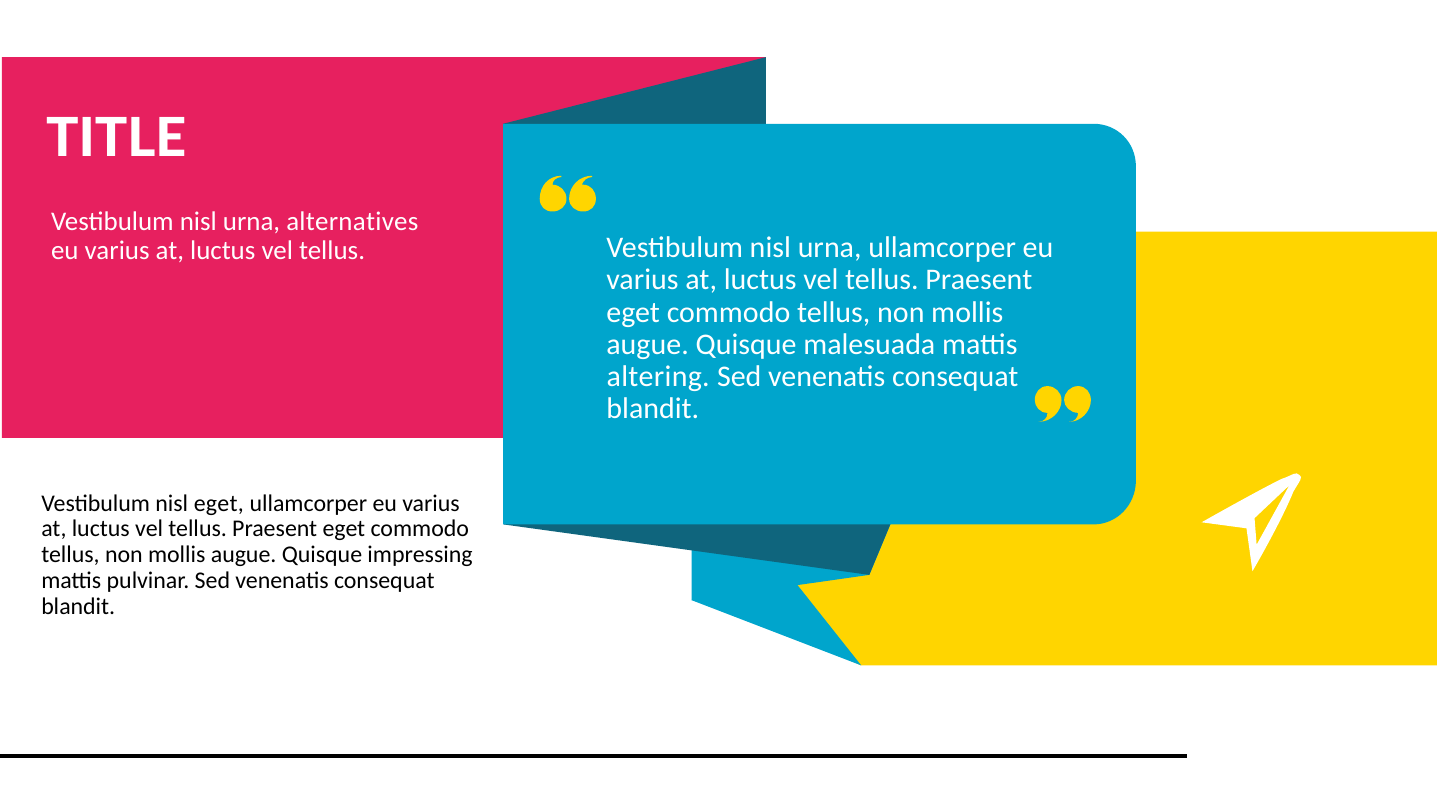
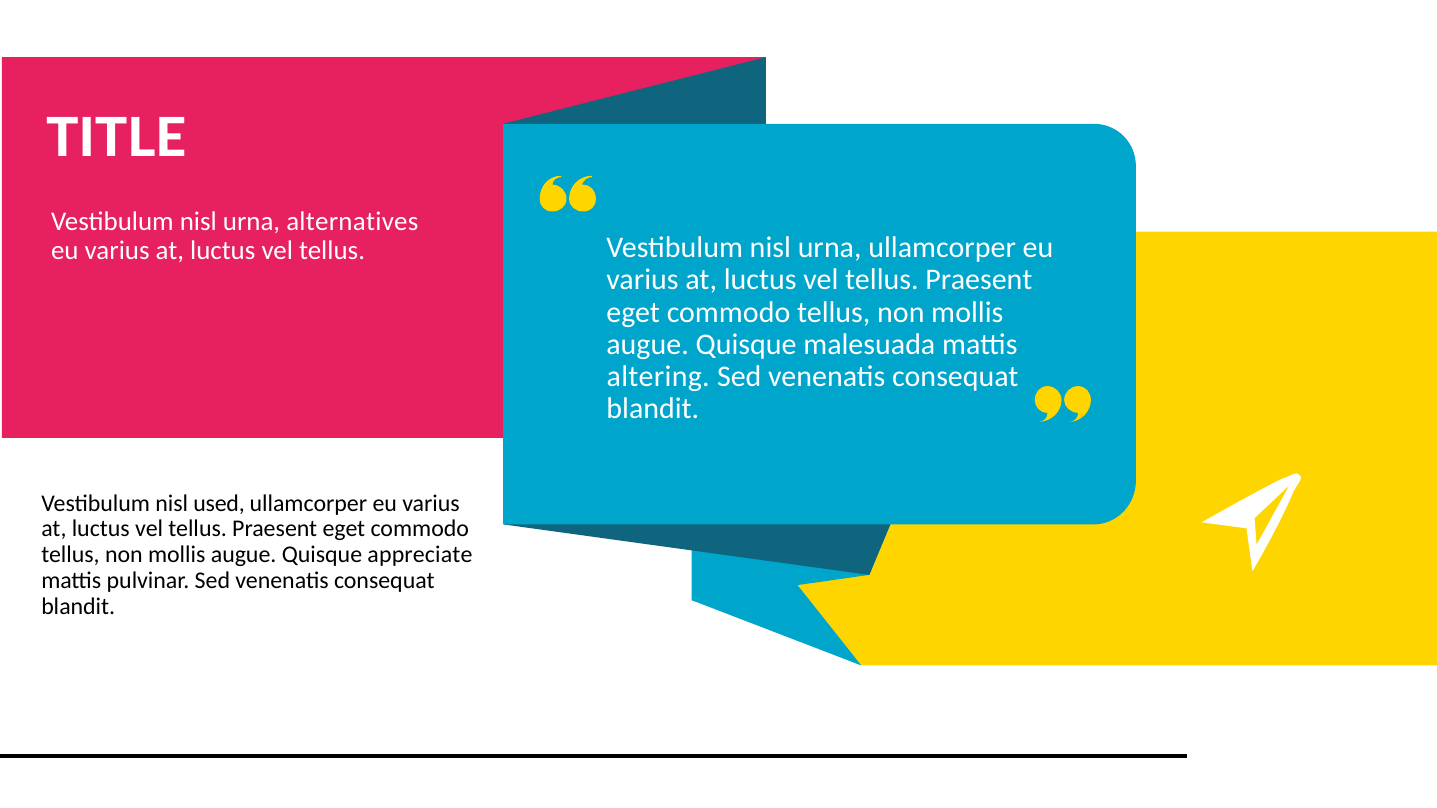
nisl eget: eget -> used
impressing: impressing -> appreciate
